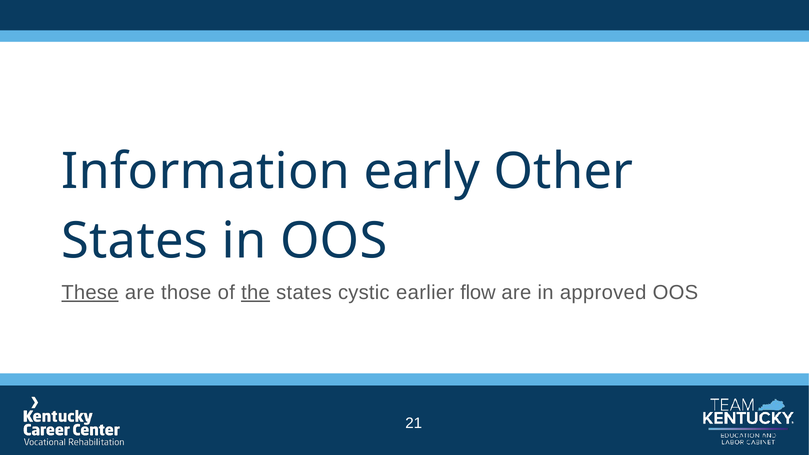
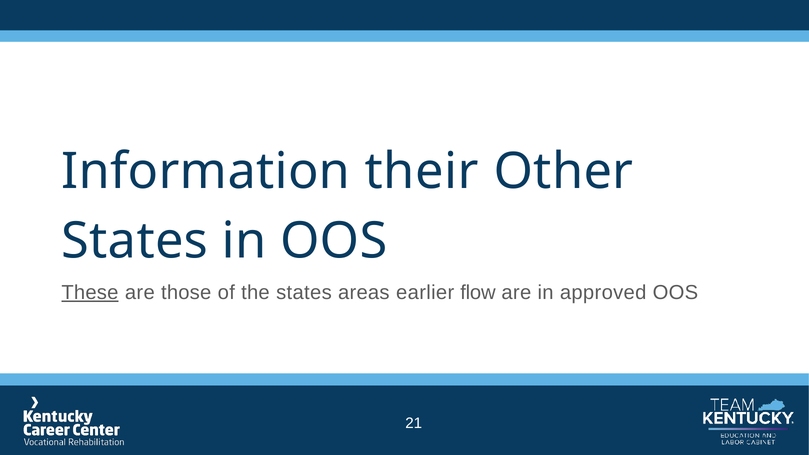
early: early -> their
the underline: present -> none
cystic: cystic -> areas
